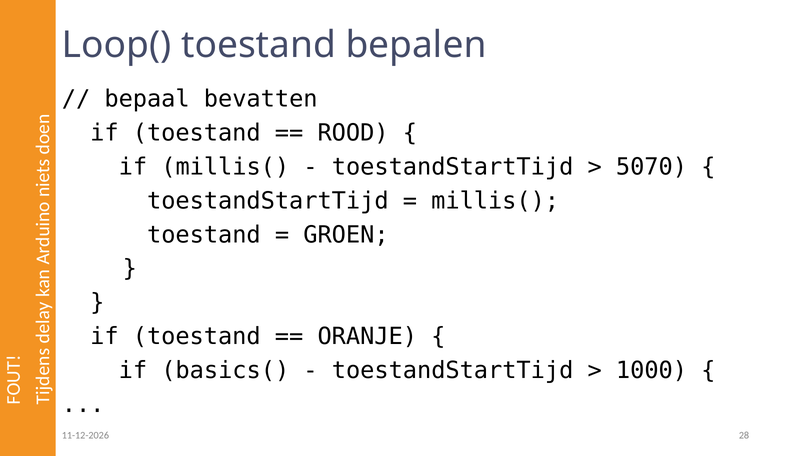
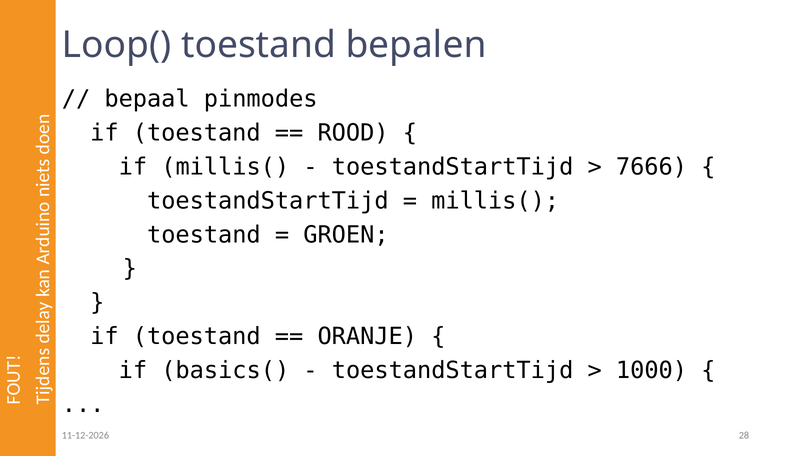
bevatten: bevatten -> pinmodes
5070: 5070 -> 7666
